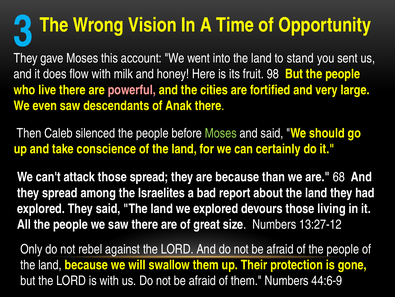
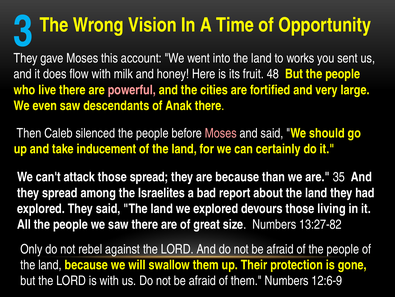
stand: stand -> works
98: 98 -> 48
Moses at (221, 133) colour: light green -> pink
conscience: conscience -> inducement
68: 68 -> 35
13:27-12: 13:27-12 -> 13:27-82
44:6-9: 44:6-9 -> 12:6-9
